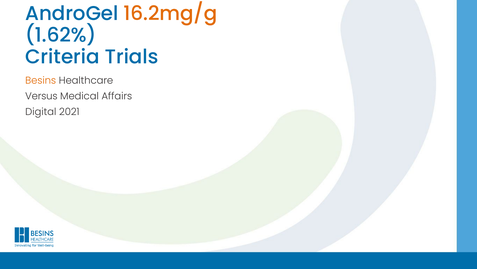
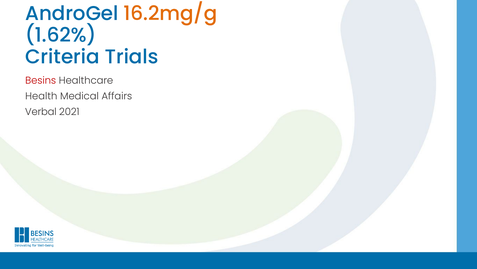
Besins colour: orange -> red
Versus: Versus -> Health
Digital: Digital -> Verbal
